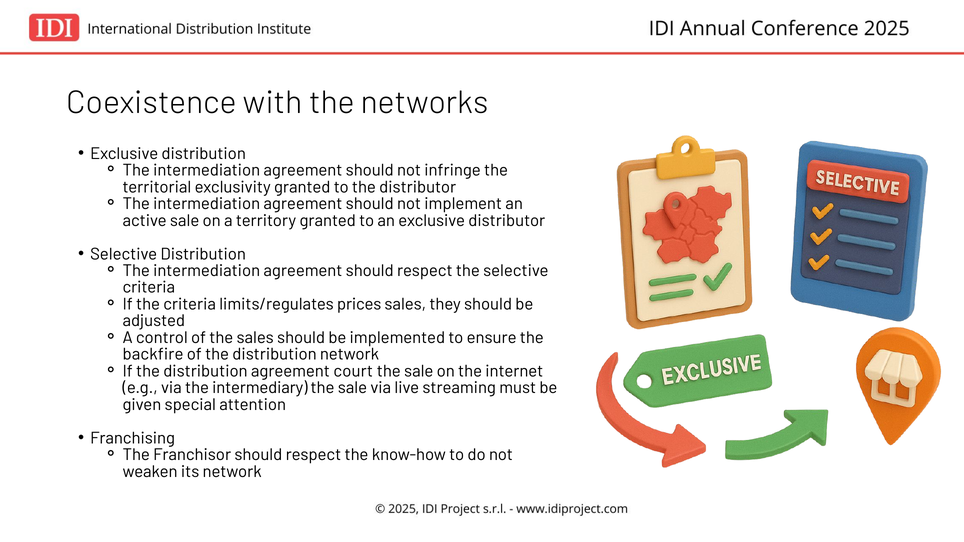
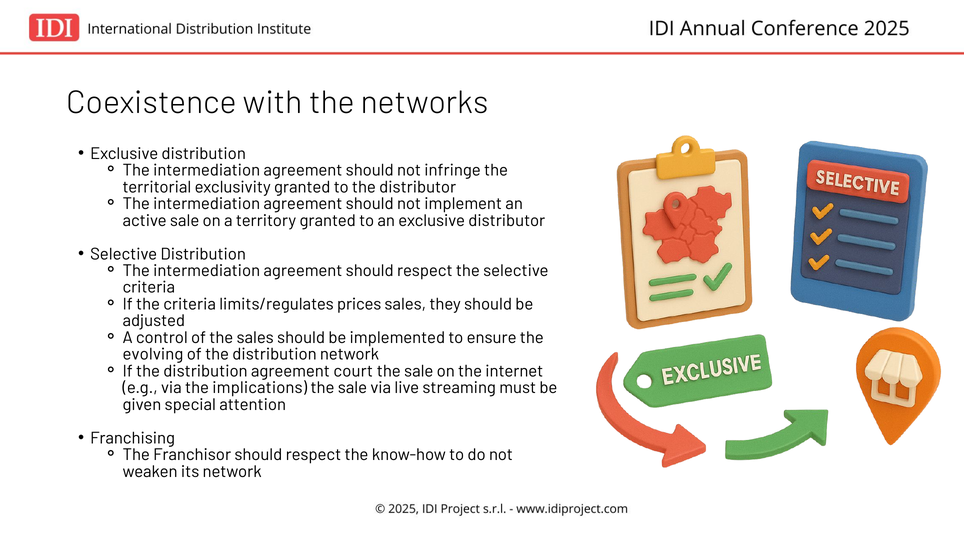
backfire: backfire -> evolving
intermediary: intermediary -> implications
